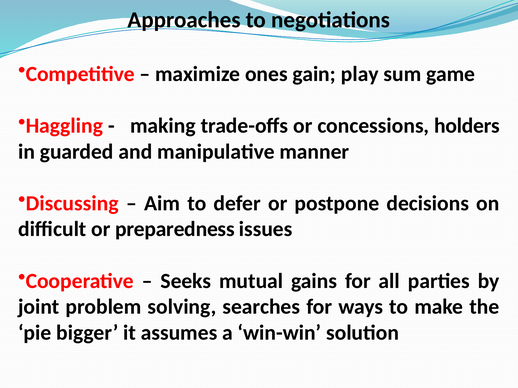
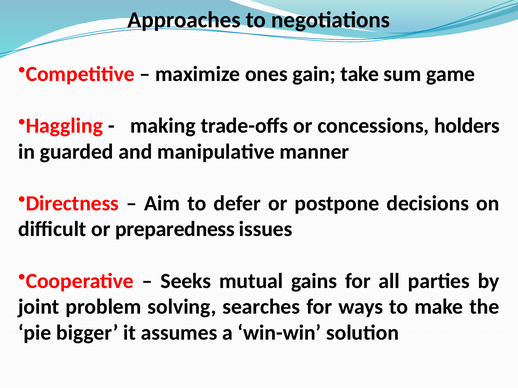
play: play -> take
Discussing: Discussing -> Directness
